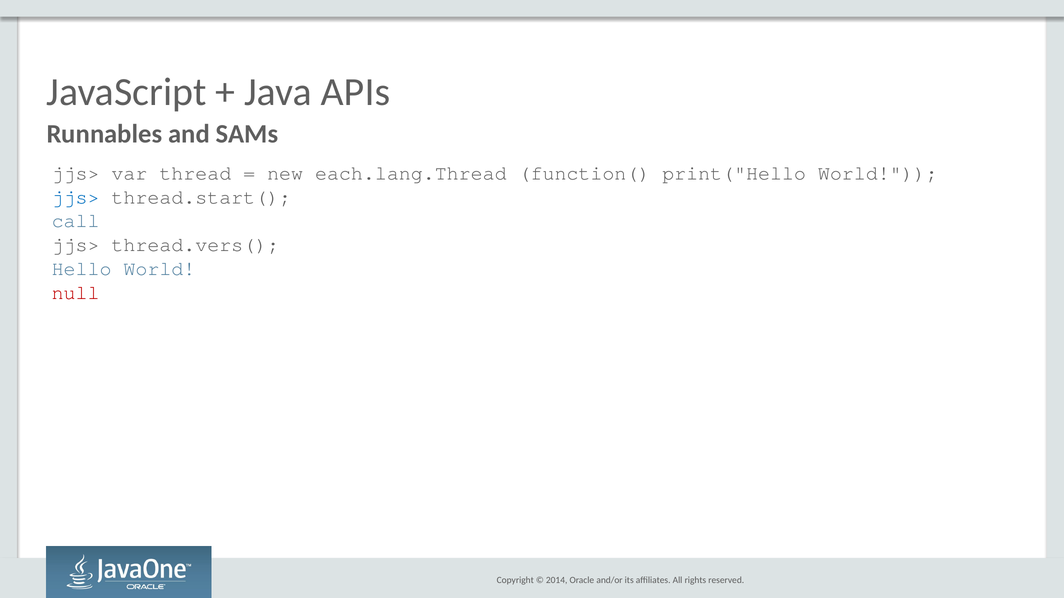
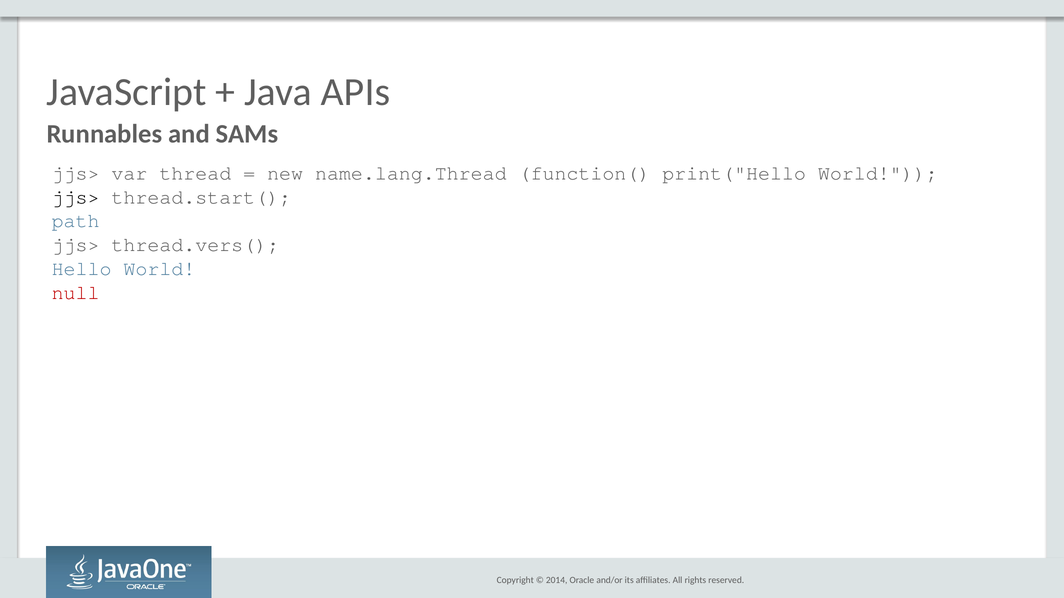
each.lang.Thread: each.lang.Thread -> name.lang.Thread
jjs> at (76, 197) colour: blue -> black
call: call -> path
